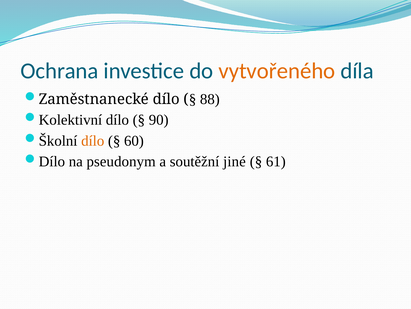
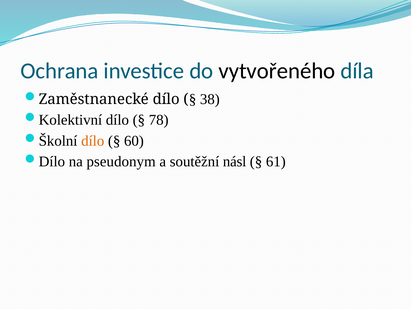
vytvořeného colour: orange -> black
88: 88 -> 38
90: 90 -> 78
jiné: jiné -> násl
